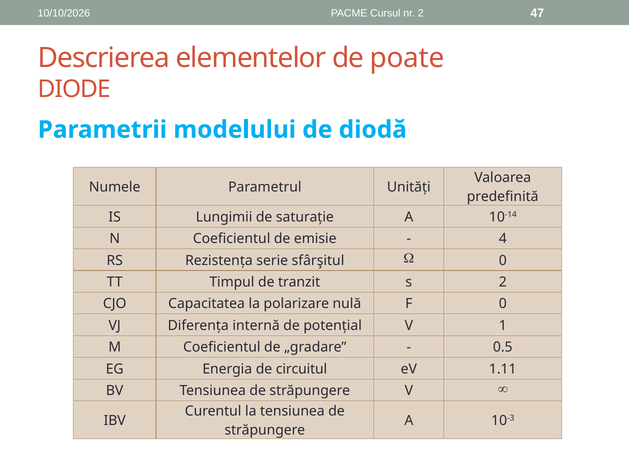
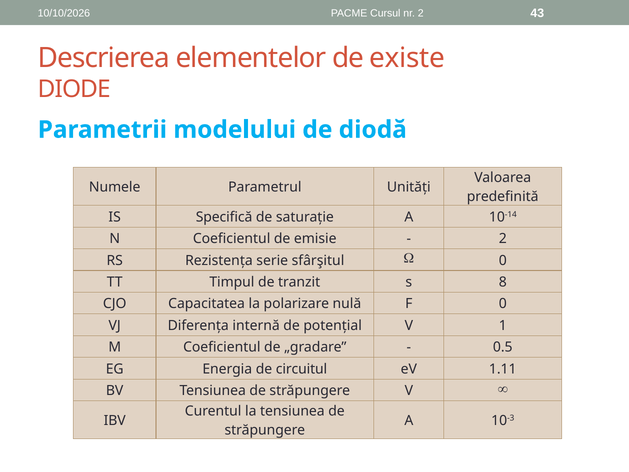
47: 47 -> 43
poate: poate -> existe
Lungimii: Lungimii -> Specifică
4 at (503, 239): 4 -> 2
s 2: 2 -> 8
